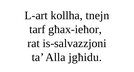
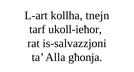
għax-ieħor: għax-ieħor -> ukoll-ieħor
jgħidu: jgħidu -> għonja
